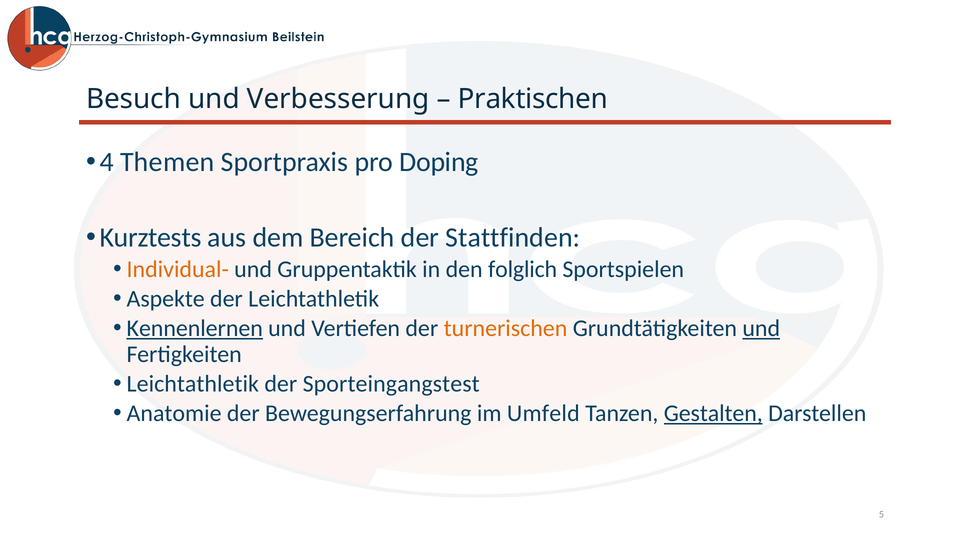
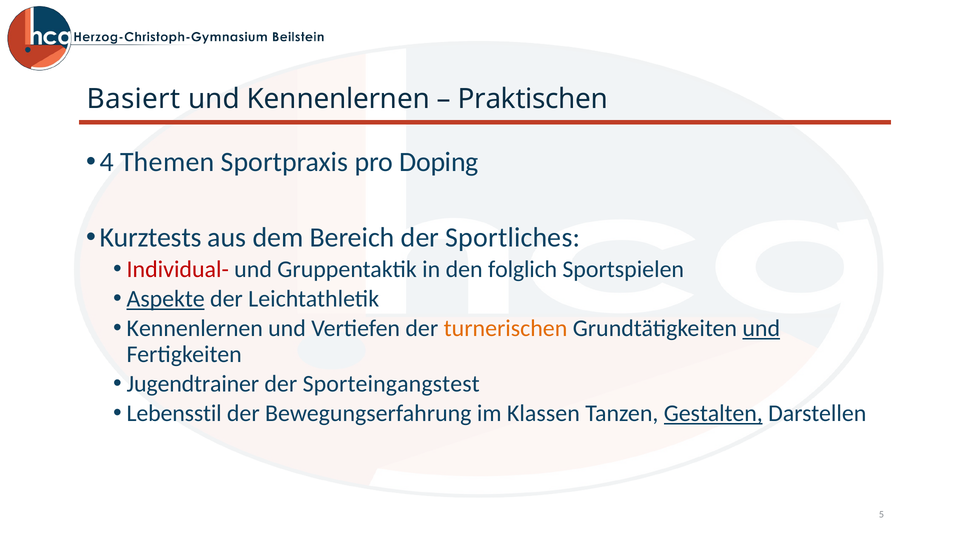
Besuch: Besuch -> Basiert
und Verbesserung: Verbesserung -> Kennenlernen
Stattfinden: Stattfinden -> Sportliches
Individual- colour: orange -> red
Aspekte underline: none -> present
Kennenlernen at (195, 328) underline: present -> none
Leichtathletik at (193, 383): Leichtathletik -> Jugendtrainer
Anatomie: Anatomie -> Lebensstil
Umfeld: Umfeld -> Klassen
